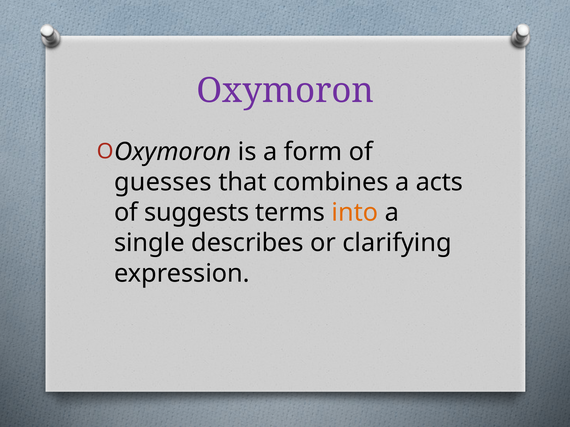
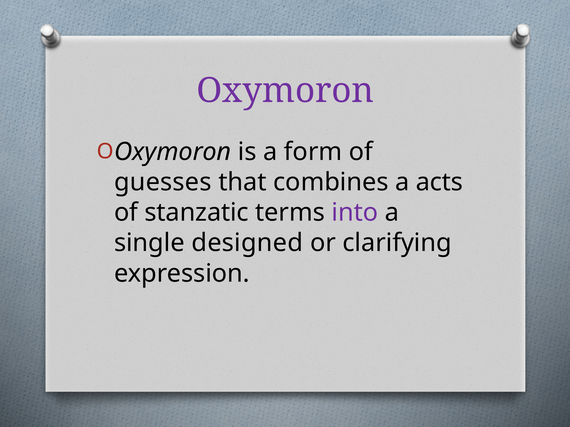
suggests: suggests -> stanzatic
into colour: orange -> purple
describes: describes -> designed
